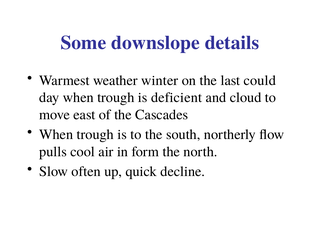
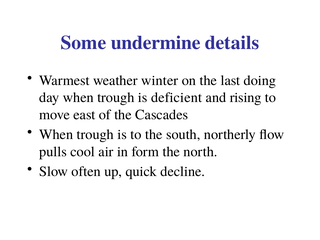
downslope: downslope -> undermine
could: could -> doing
cloud: cloud -> rising
